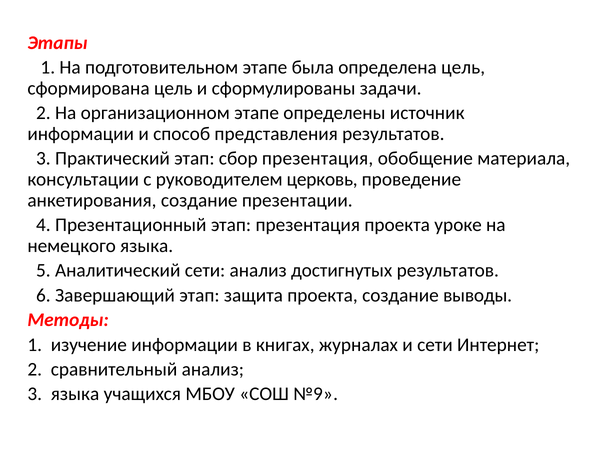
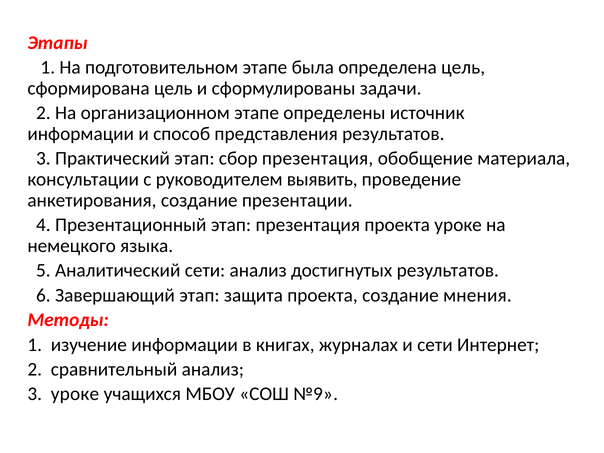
церковь: церковь -> выявить
выводы: выводы -> мнения
3 языка: языка -> уроке
